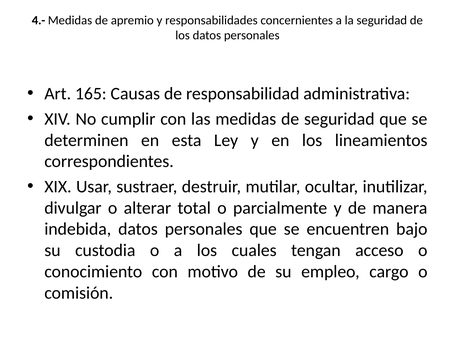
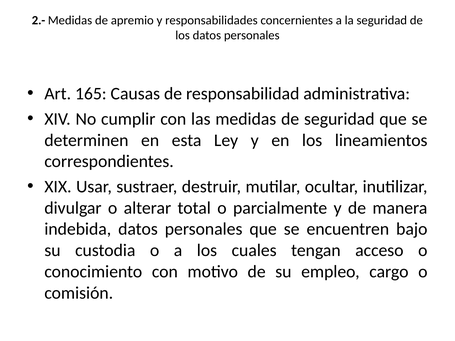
4.-: 4.- -> 2.-
